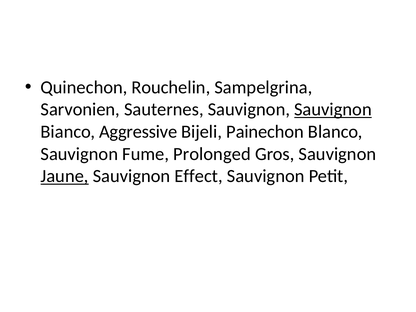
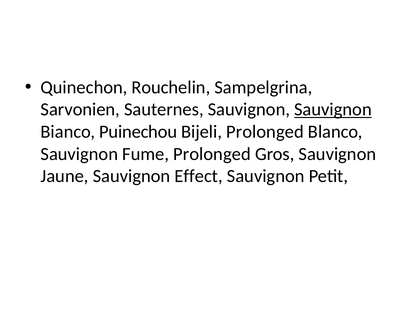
Aggressive: Aggressive -> Puinechou
Bijeli Painechon: Painechon -> Prolonged
Jaune underline: present -> none
